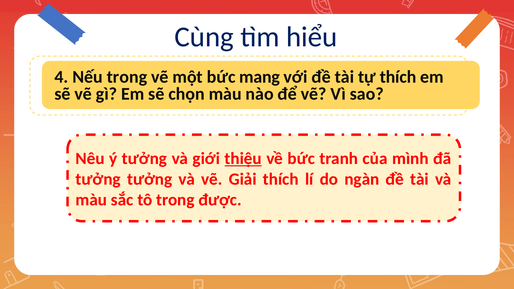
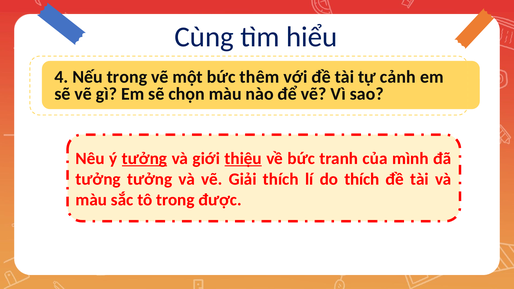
mang: mang -> thêm
tự thích: thích -> cảnh
tưởng at (145, 159) underline: none -> present
do ngàn: ngàn -> thích
